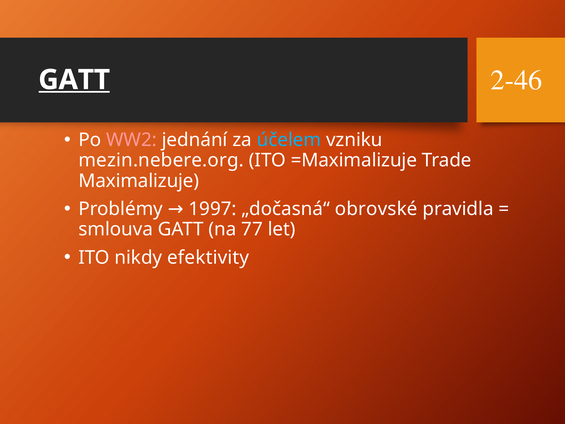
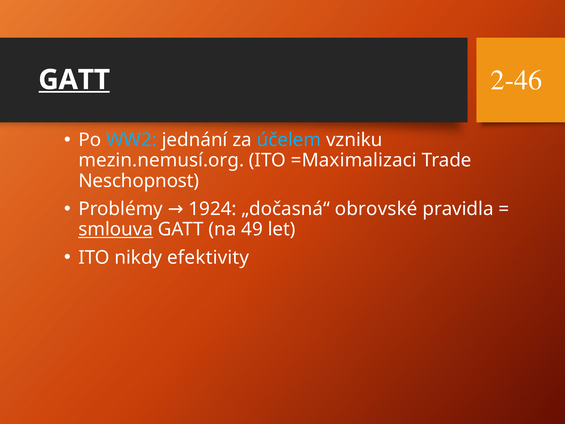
WW2 colour: pink -> light blue
mezin.nebere.org: mezin.nebere.org -> mezin.nemusí.org
=Maximalizuje: =Maximalizuje -> =Maximalizaci
Maximalizuje: Maximalizuje -> Neschopnost
1997: 1997 -> 1924
smlouva underline: none -> present
77: 77 -> 49
